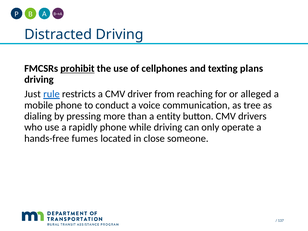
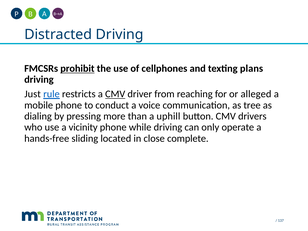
CMV at (115, 94) underline: none -> present
entity: entity -> uphill
rapidly: rapidly -> vicinity
fumes: fumes -> sliding
someone: someone -> complete
